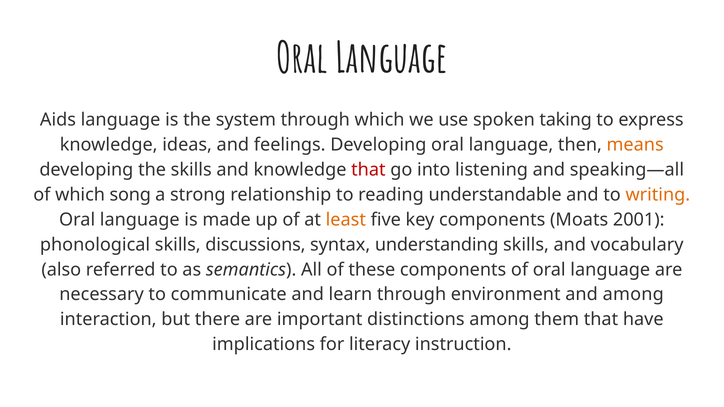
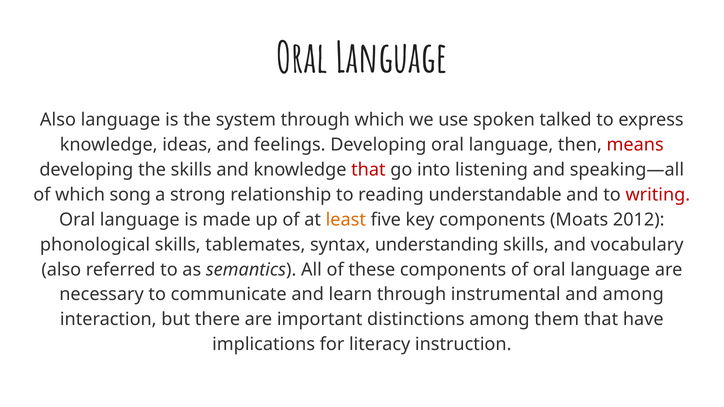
Aids at (58, 120): Aids -> Also
taking: taking -> talked
means colour: orange -> red
writing colour: orange -> red
2001: 2001 -> 2012
discussions: discussions -> tablemates
environment: environment -> instrumental
